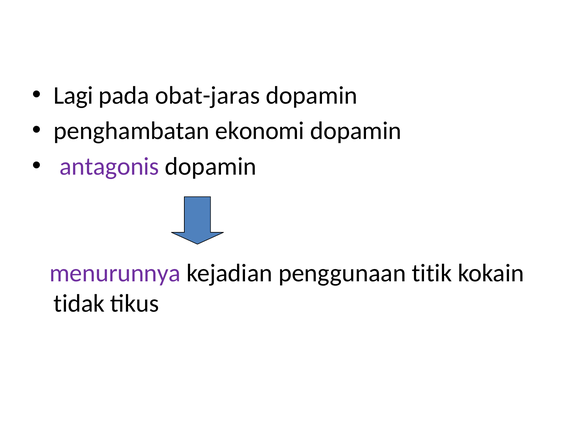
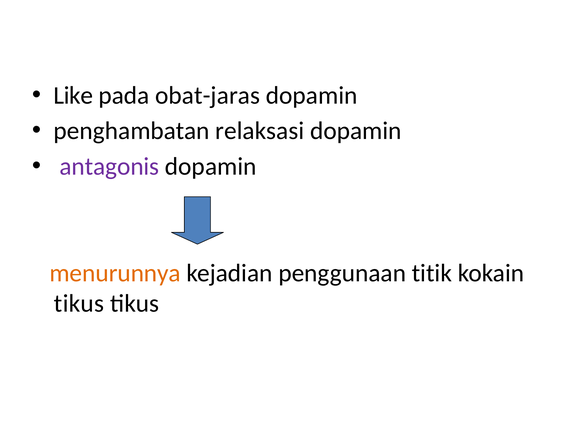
Lagi: Lagi -> Like
ekonomi: ekonomi -> relaksasi
menurunnya colour: purple -> orange
tidak at (79, 304): tidak -> tikus
